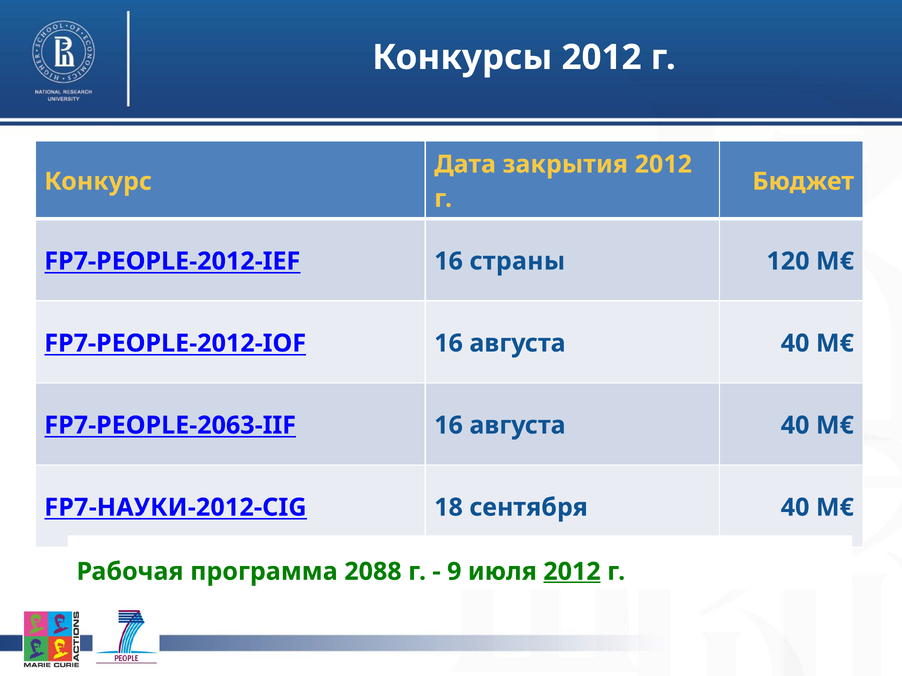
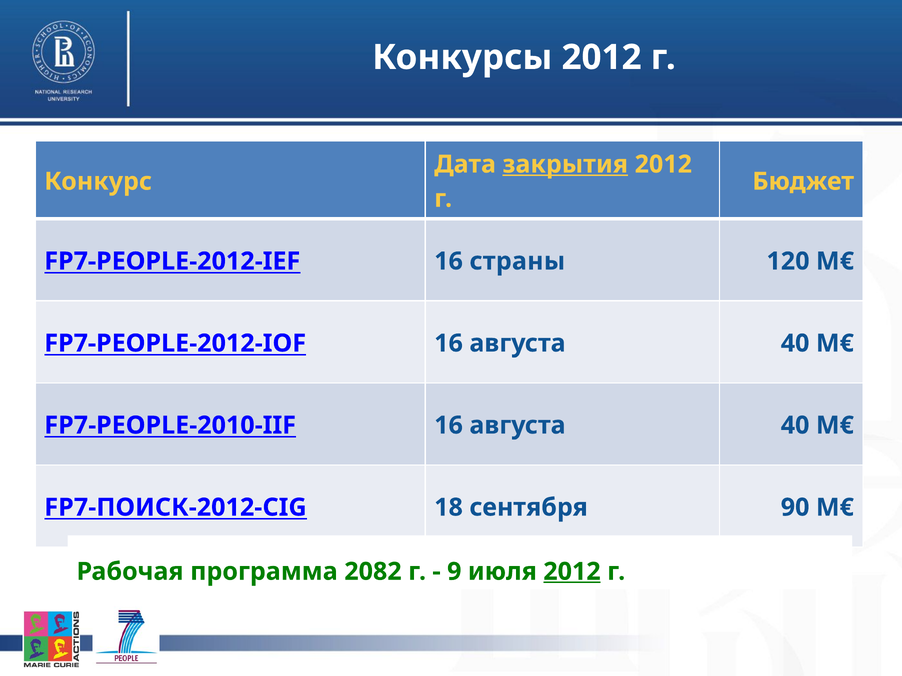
закрытия underline: none -> present
FP7-PEOPLE-2063-IIF: FP7-PEOPLE-2063-IIF -> FP7-PEOPLE-2010-IIF
FP7-НАУКИ-2012-CIG: FP7-НАУКИ-2012-CIG -> FP7-ПОИСК-2012-CIG
сентября 40: 40 -> 90
2088: 2088 -> 2082
